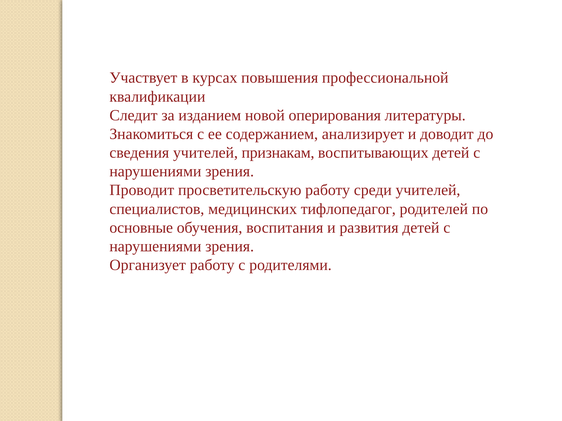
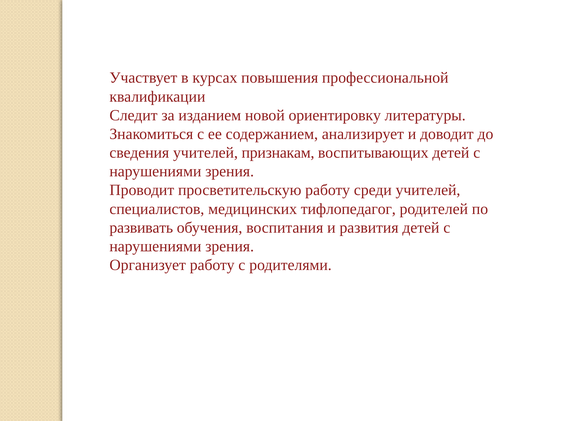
оперирования: оперирования -> ориентировку
основные: основные -> развивать
